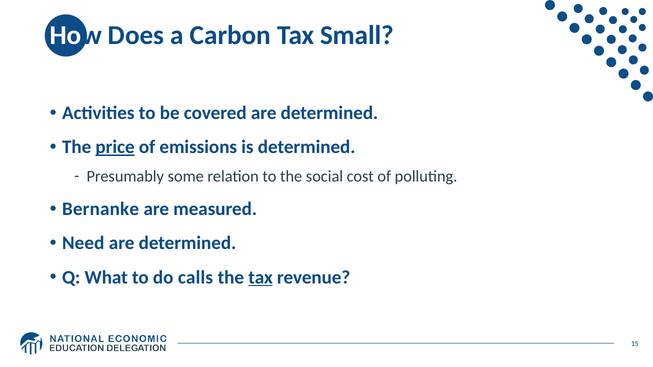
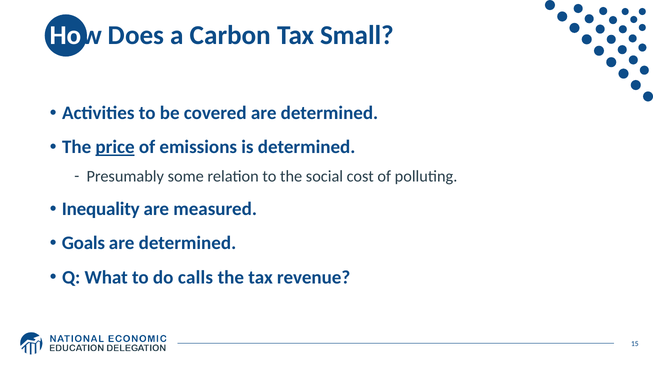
Bernanke: Bernanke -> Inequality
Need: Need -> Goals
tax at (261, 277) underline: present -> none
